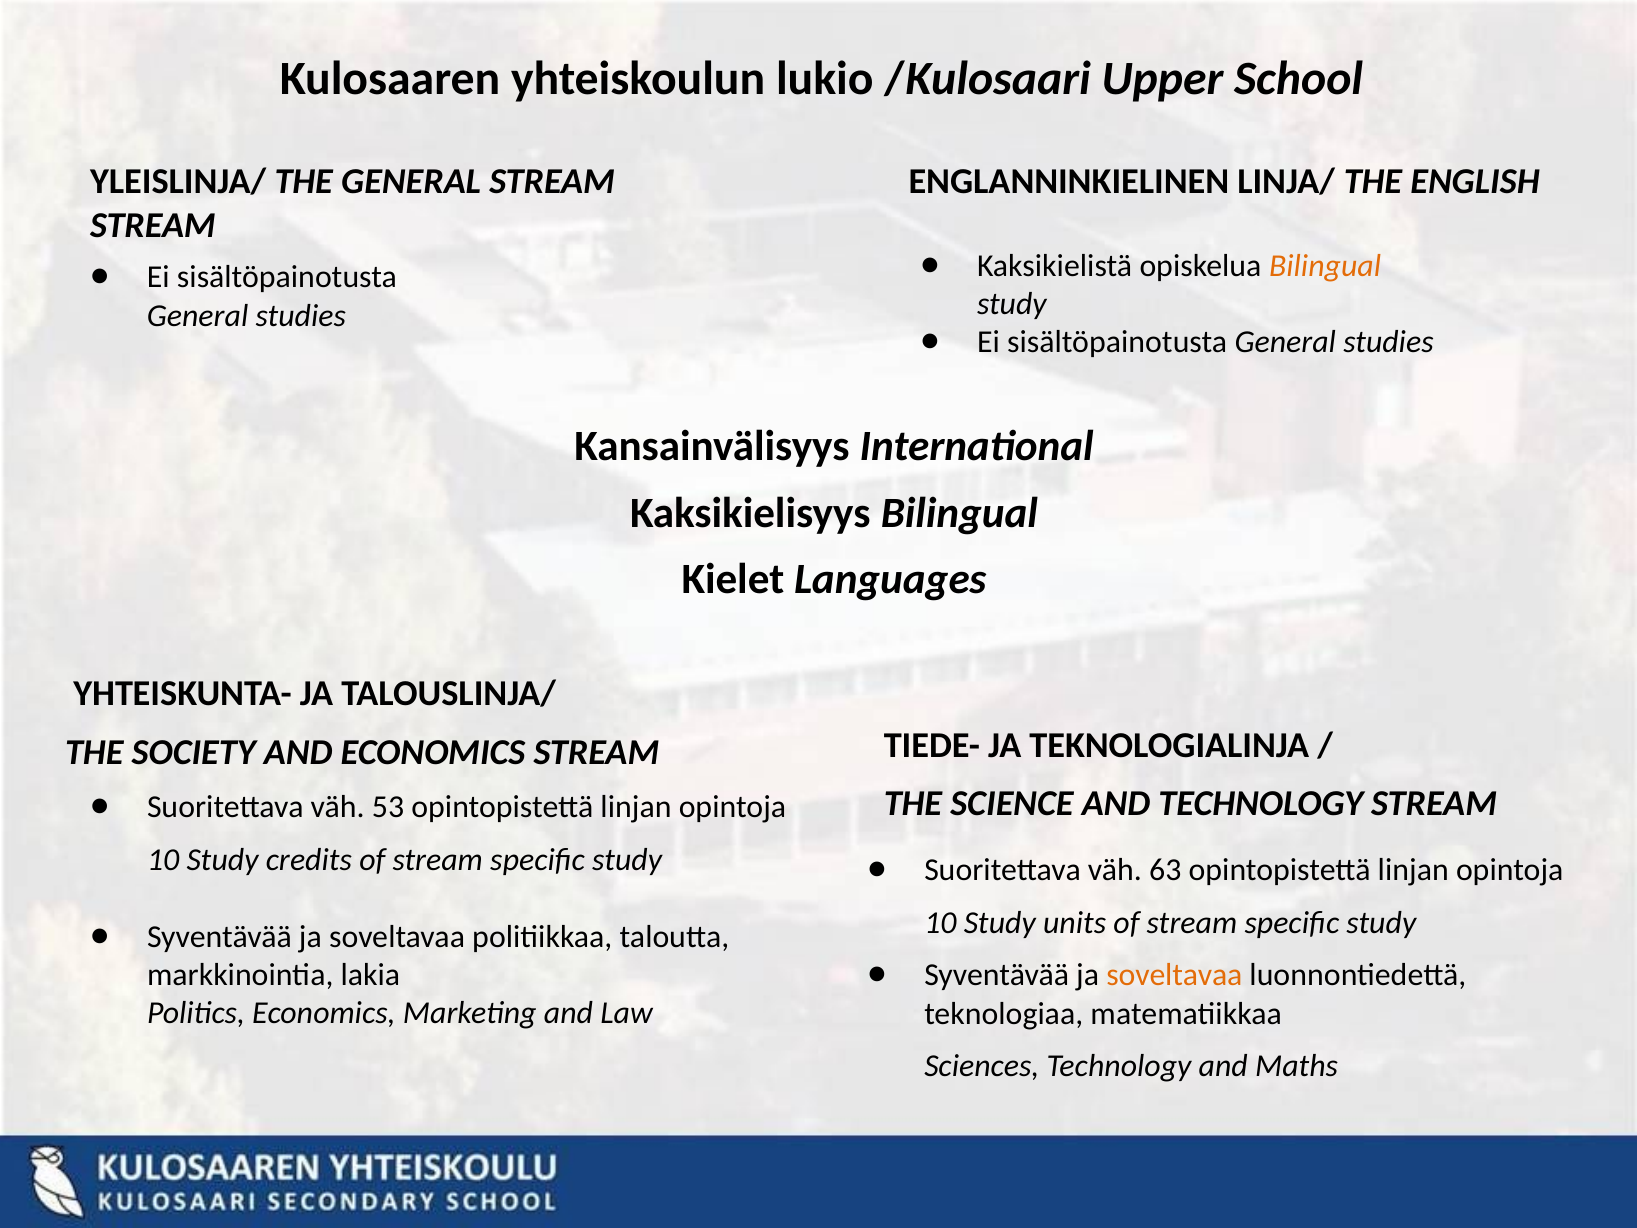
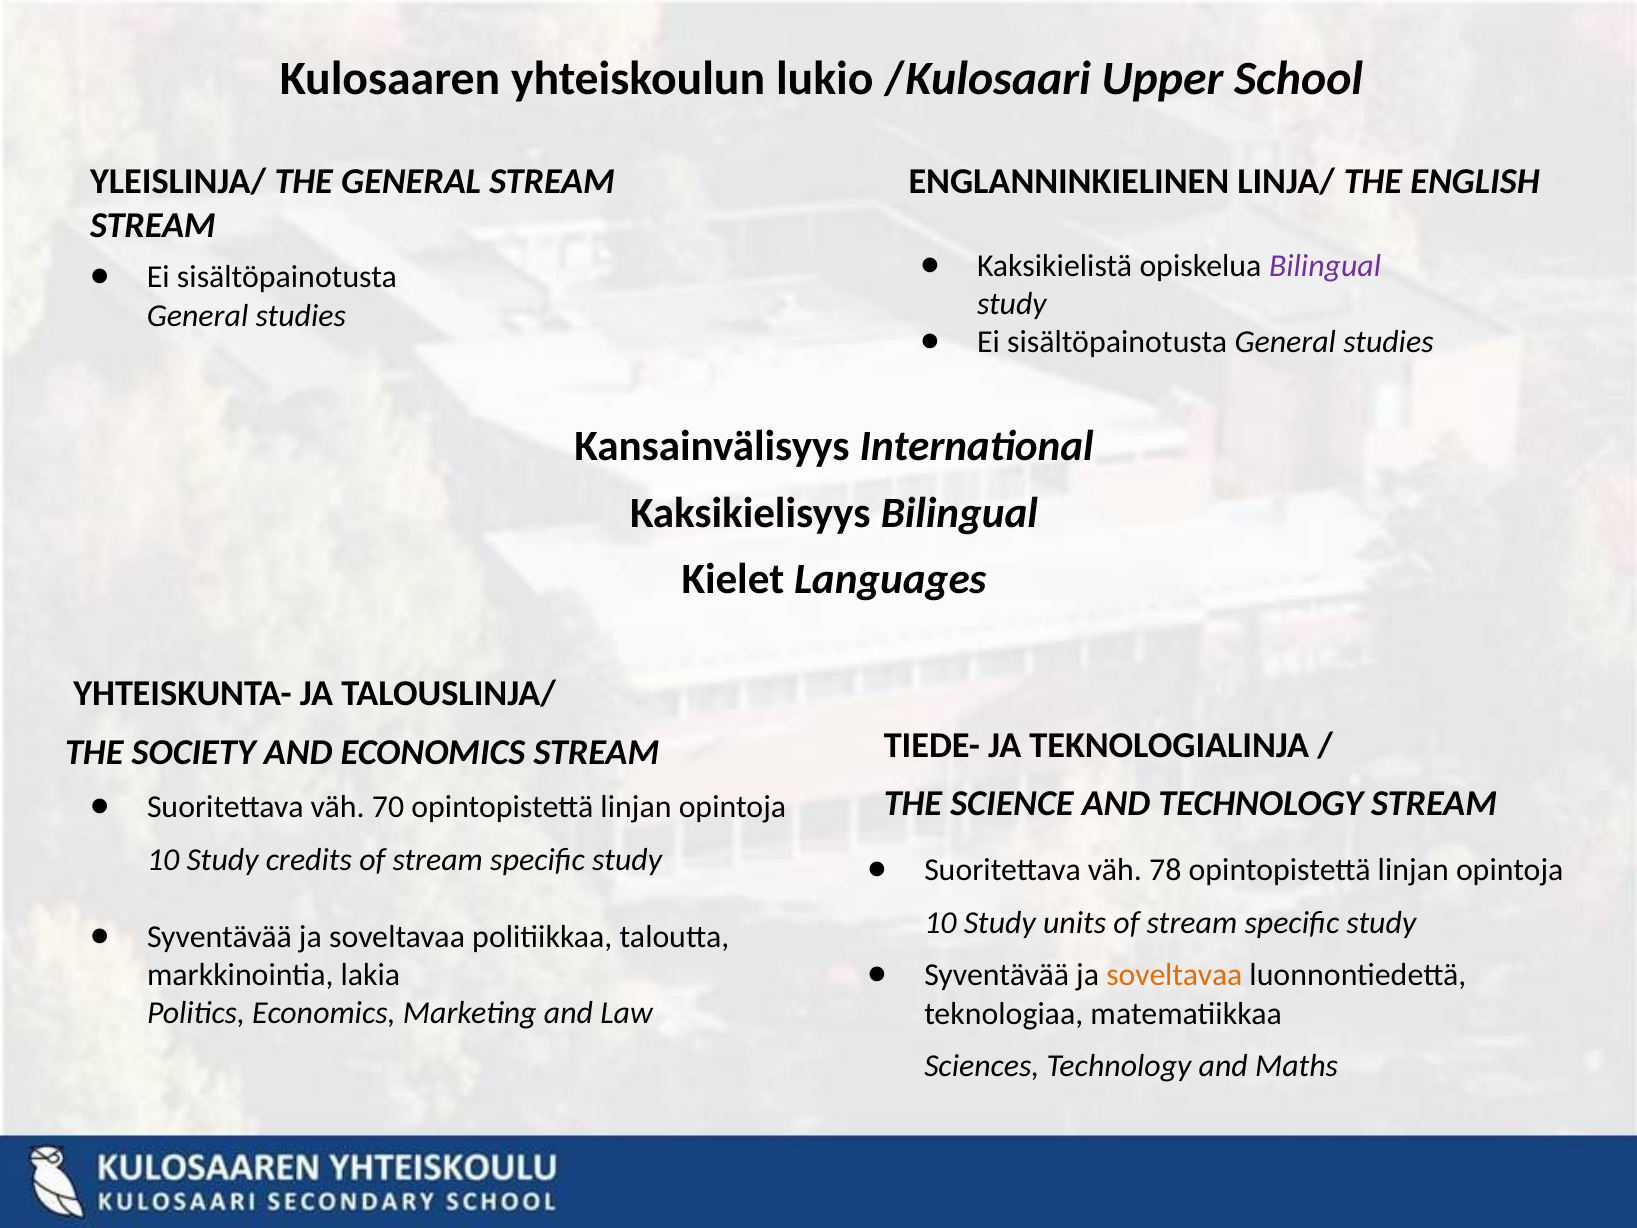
Bilingual at (1325, 266) colour: orange -> purple
53: 53 -> 70
63: 63 -> 78
